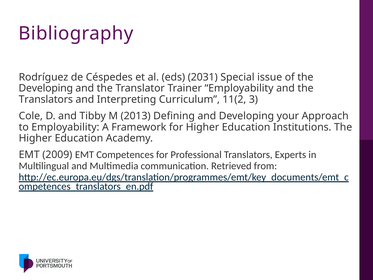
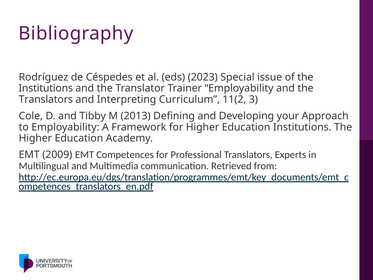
2031: 2031 -> 2023
Developing at (46, 88): Developing -> Institutions
